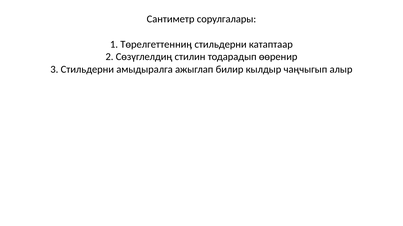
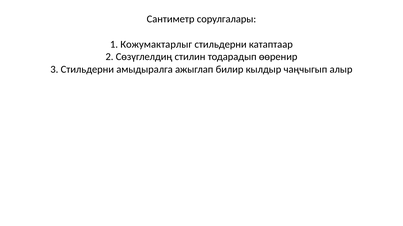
Төрелгеттенниӊ: Төрелгеттенниӊ -> Кожумактарлыг
